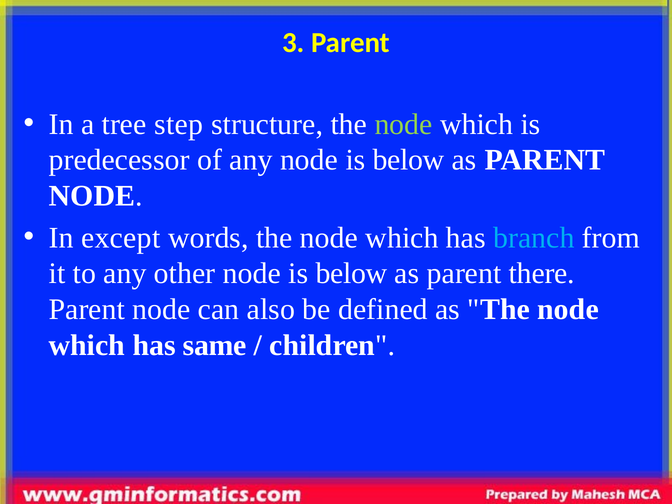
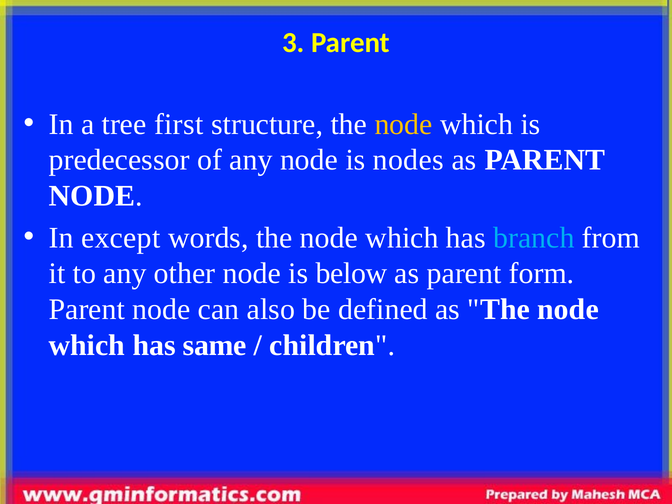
step: step -> first
node at (404, 124) colour: light green -> yellow
any node is below: below -> nodes
there: there -> form
